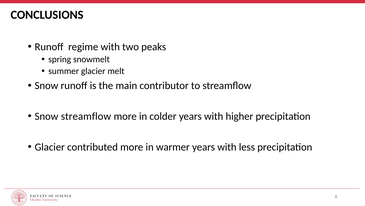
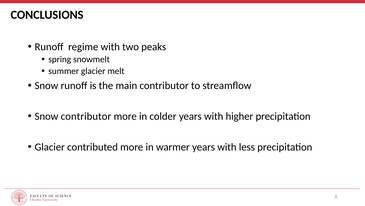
Snow streamflow: streamflow -> contributor
